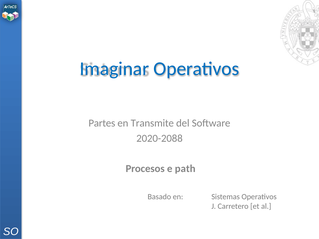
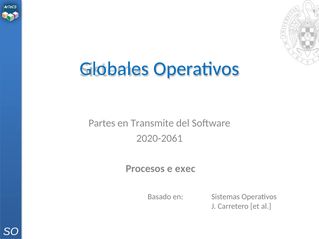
Imaginar: Imaginar -> Globales
2020-2088: 2020-2088 -> 2020-2061
path: path -> exec
